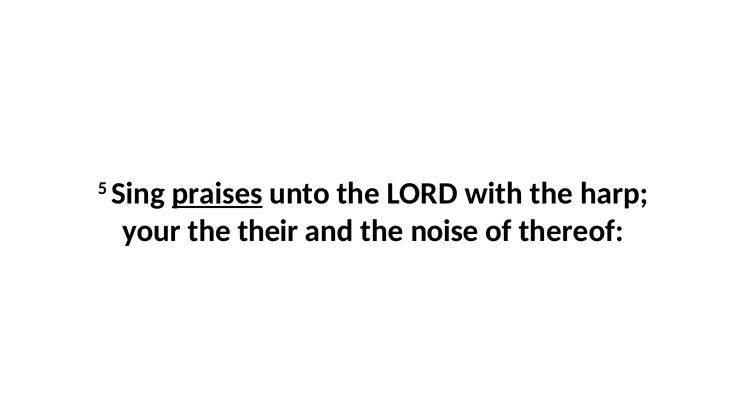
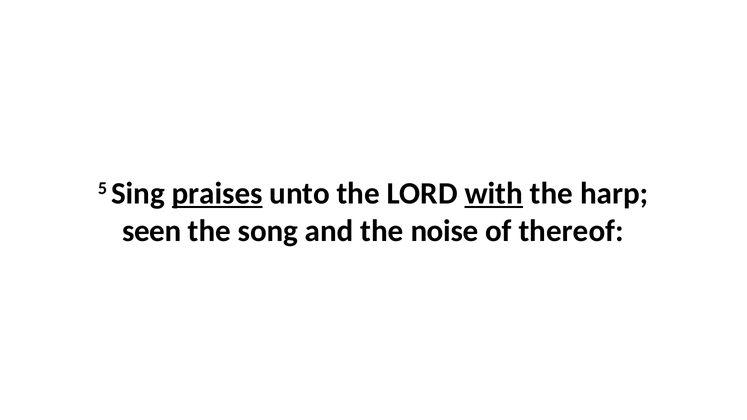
with underline: none -> present
your: your -> seen
their: their -> song
